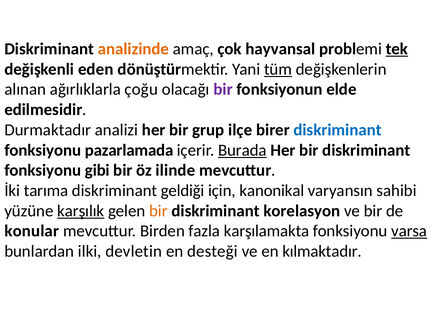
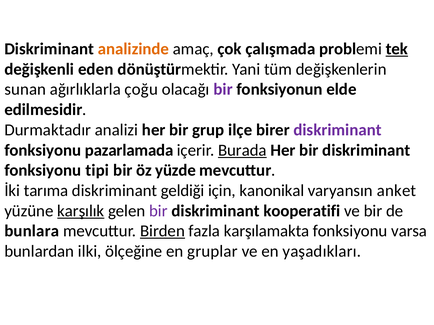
hayvansal: hayvansal -> çalışmada
tüm underline: present -> none
alınan: alınan -> sunan
diskriminant at (338, 130) colour: blue -> purple
gibi: gibi -> tipi
ilinde: ilinde -> yüzde
sahibi: sahibi -> anket
bir at (158, 211) colour: orange -> purple
korelasyon: korelasyon -> kooperatifi
konular: konular -> bunlara
Birden underline: none -> present
varsa underline: present -> none
devletin: devletin -> ölçeğine
desteği: desteği -> gruplar
kılmaktadır: kılmaktadır -> yaşadıkları
